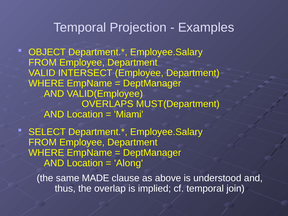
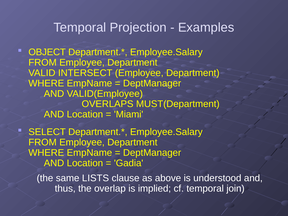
Along: Along -> Gadia
MADE: MADE -> LISTS
